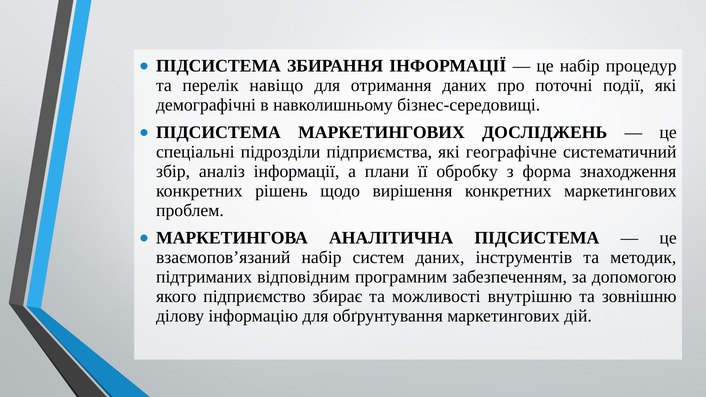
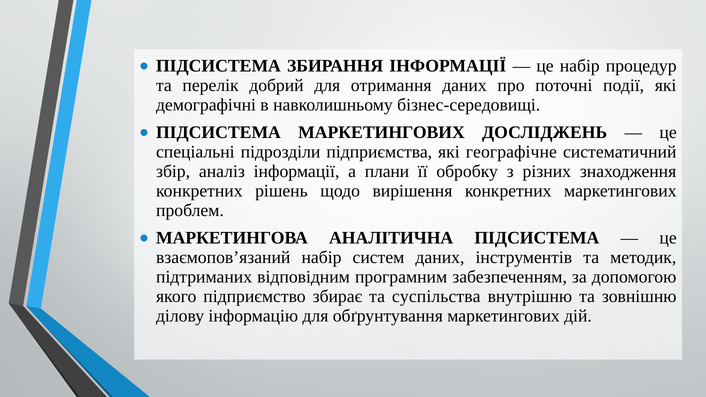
навіщо: навіщо -> добрий
форма: форма -> різних
можливості: можливості -> суспільства
